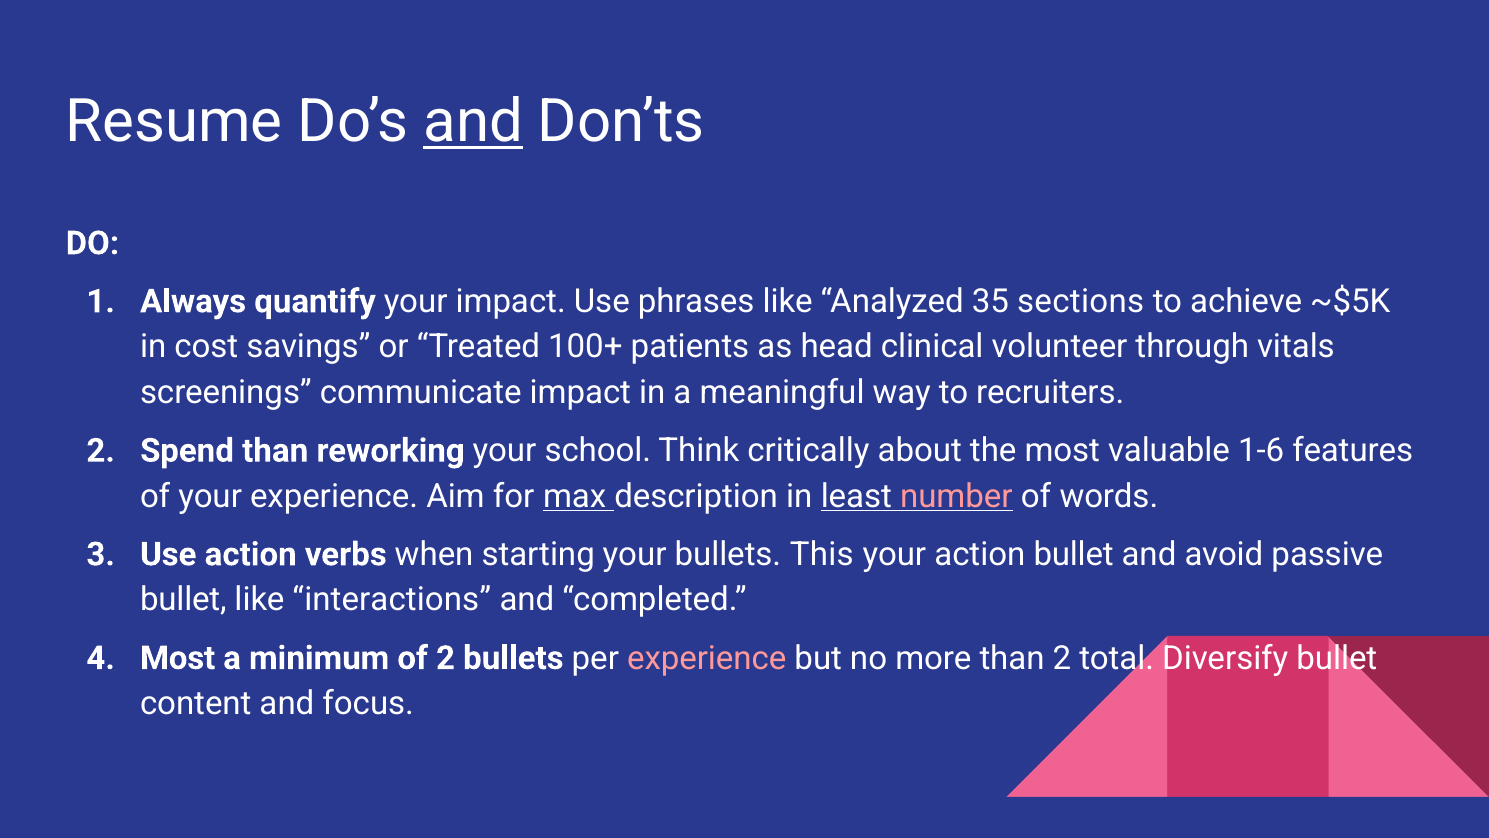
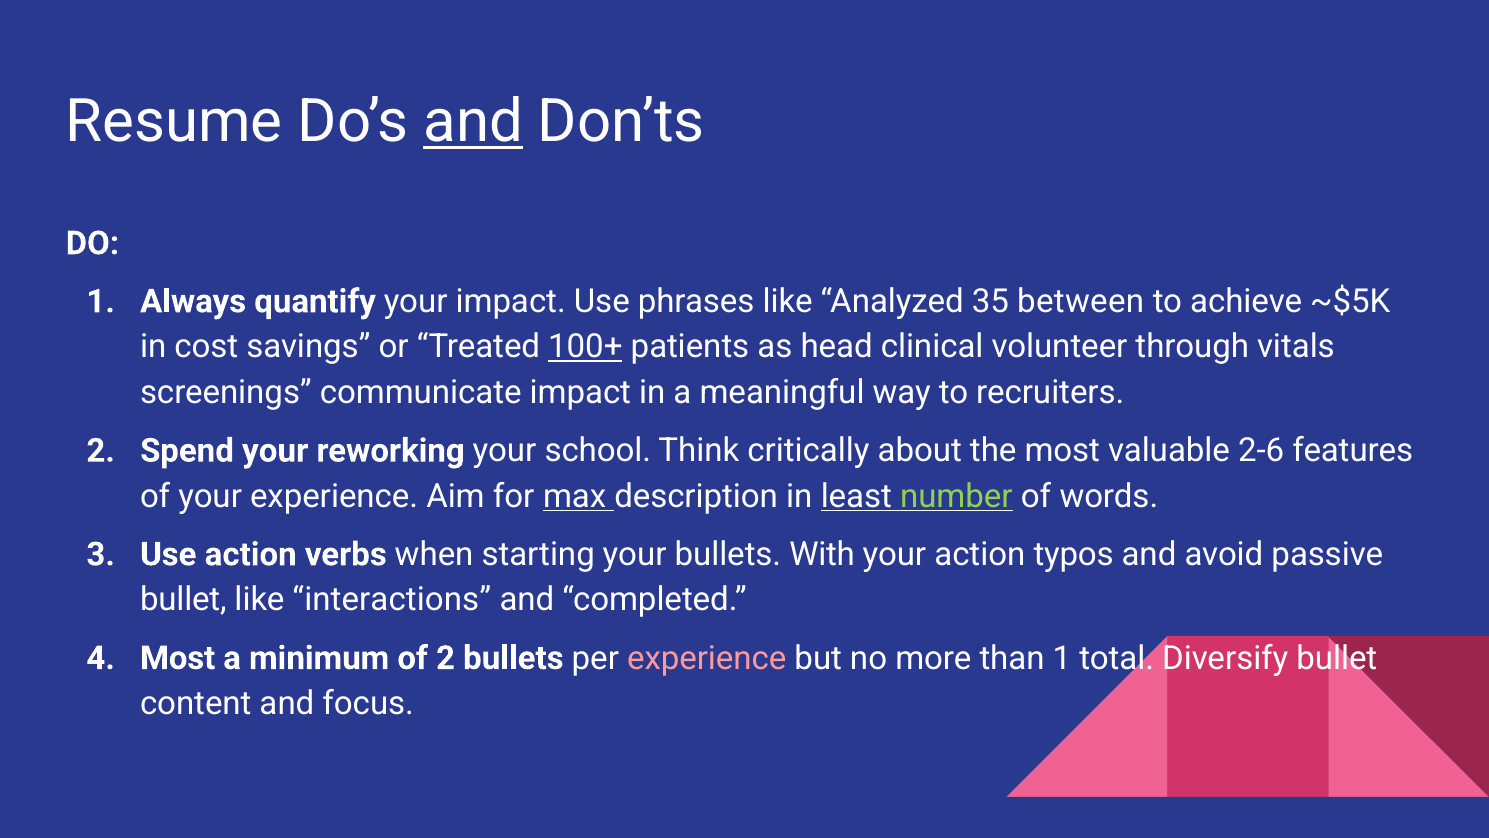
sections: sections -> between
100+ underline: none -> present
Spend than: than -> your
1-6: 1-6 -> 2-6
number colour: pink -> light green
This: This -> With
action bullet: bullet -> typos
than 2: 2 -> 1
